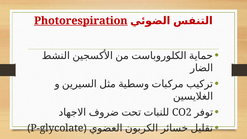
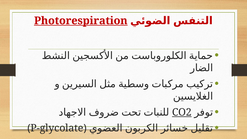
CO2 underline: none -> present
